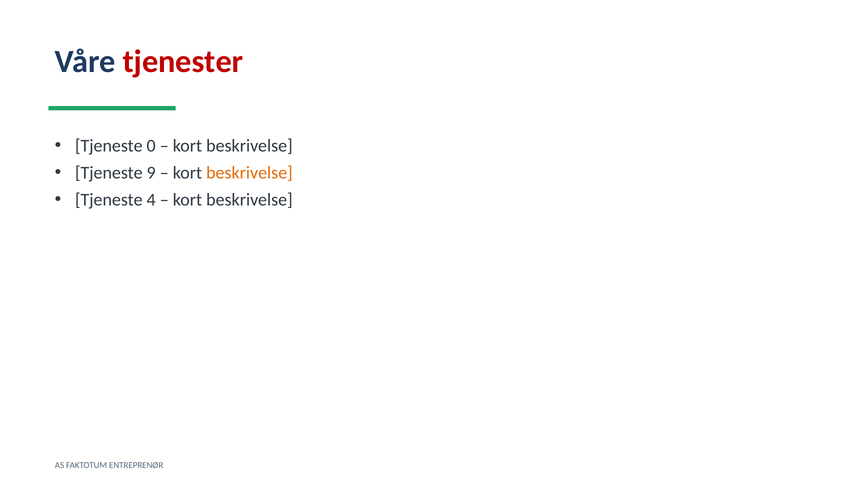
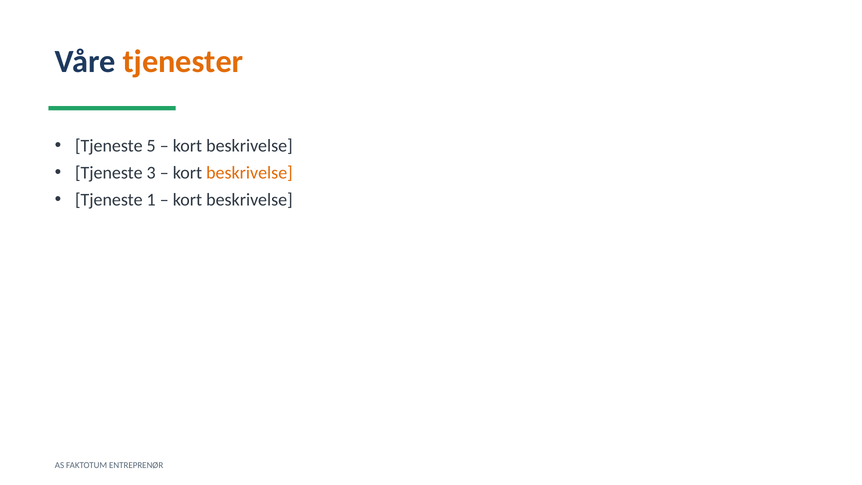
tjenester colour: red -> orange
0: 0 -> 5
9: 9 -> 3
4: 4 -> 1
